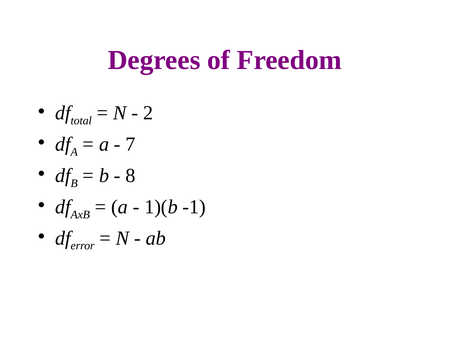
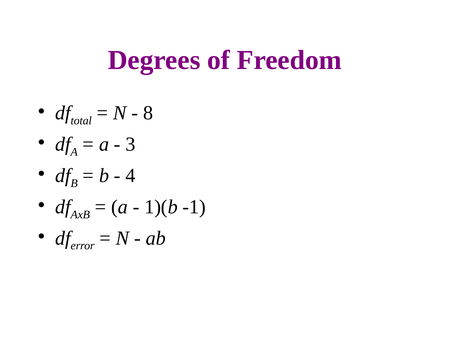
2: 2 -> 8
7: 7 -> 3
8: 8 -> 4
